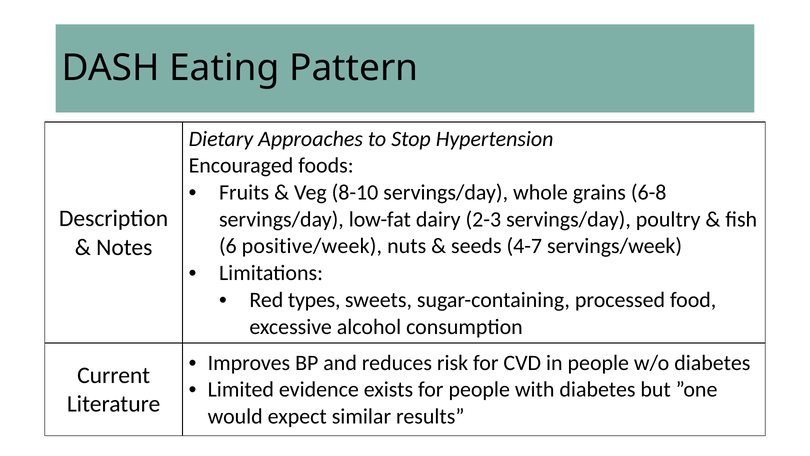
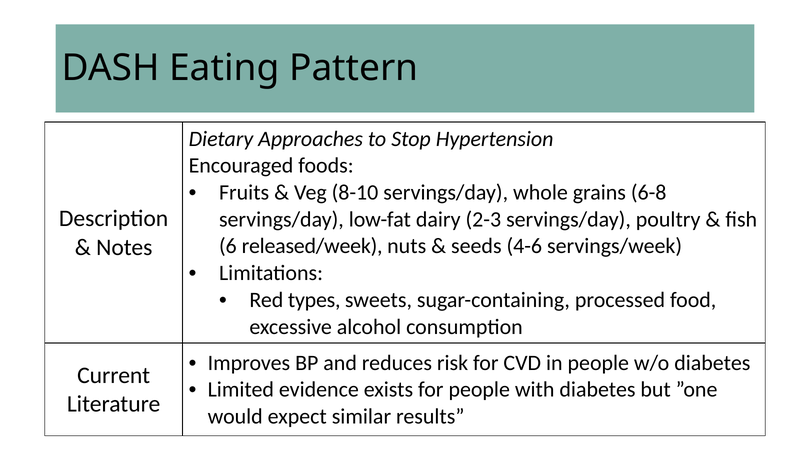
positive/week: positive/week -> released/week
4-7: 4-7 -> 4-6
